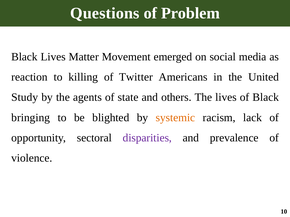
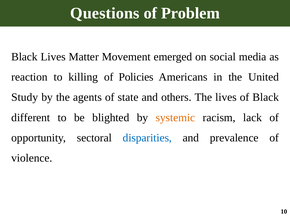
Twitter: Twitter -> Policies
bringing: bringing -> different
disparities colour: purple -> blue
